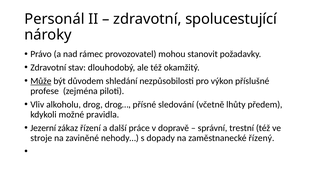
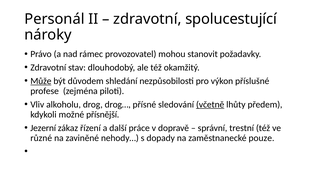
včetně underline: none -> present
pravidla: pravidla -> přísnější
stroje: stroje -> různé
řízený: řízený -> pouze
